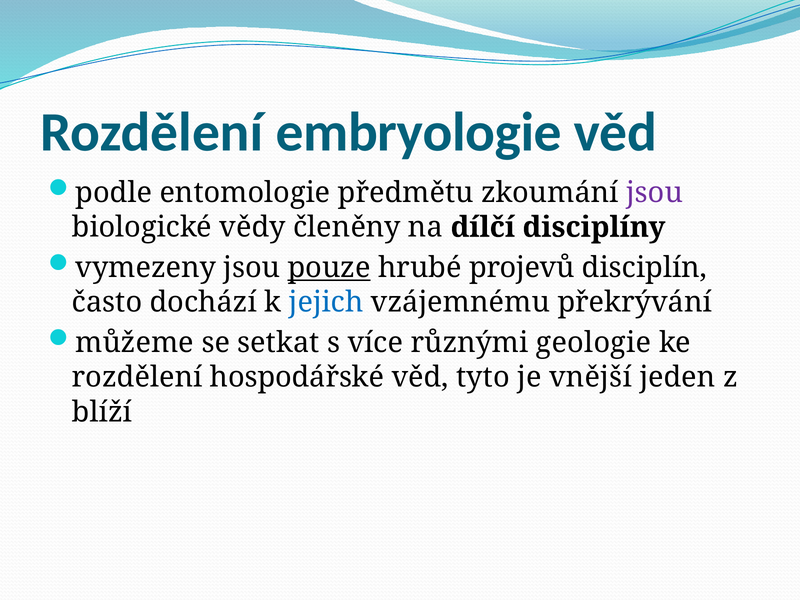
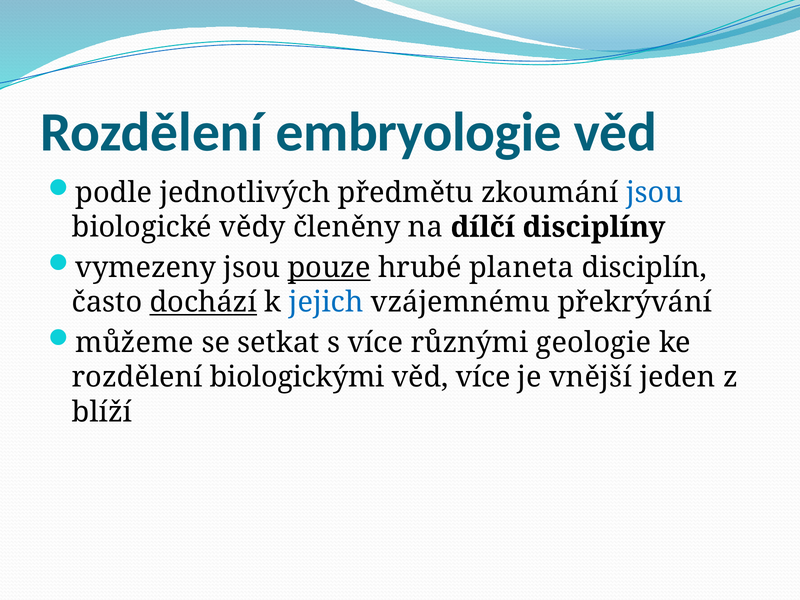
entomologie: entomologie -> jednotlivých
jsou at (655, 193) colour: purple -> blue
projevů: projevů -> planeta
dochází underline: none -> present
hospodářské: hospodářské -> biologickými
věd tyto: tyto -> více
